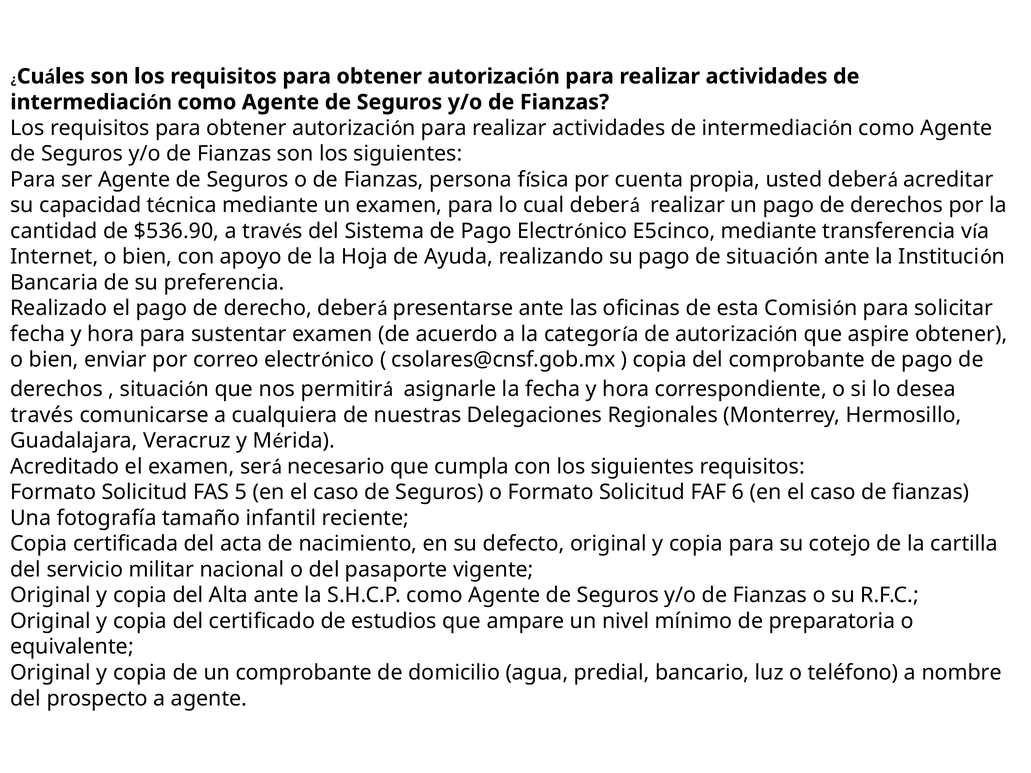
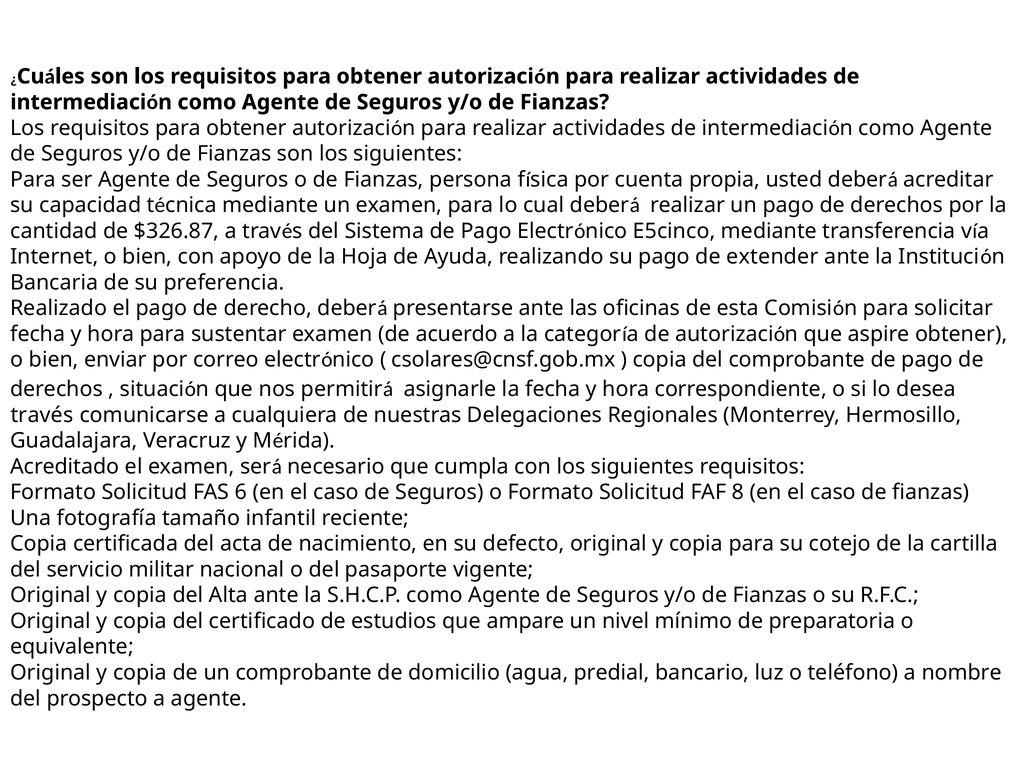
$536.90: $536.90 -> $326.87
de situación: situación -> extender
5: 5 -> 6
6: 6 -> 8
